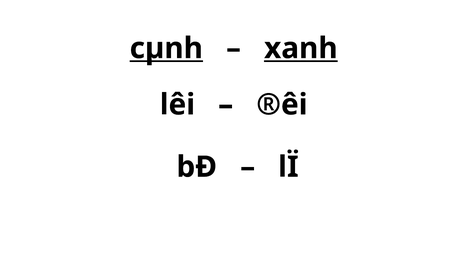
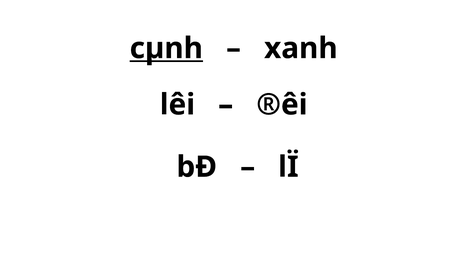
xanh underline: present -> none
